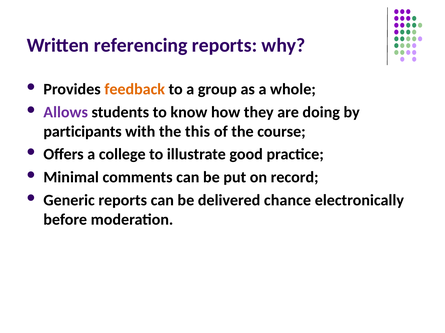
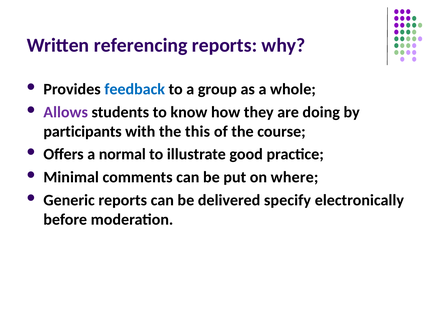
feedback colour: orange -> blue
college: college -> normal
record: record -> where
chance: chance -> specify
